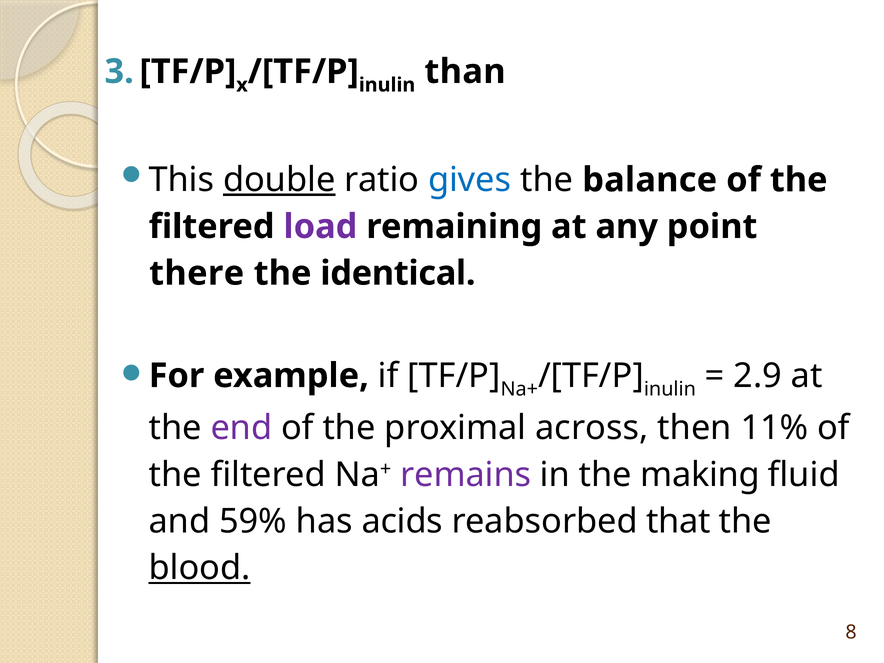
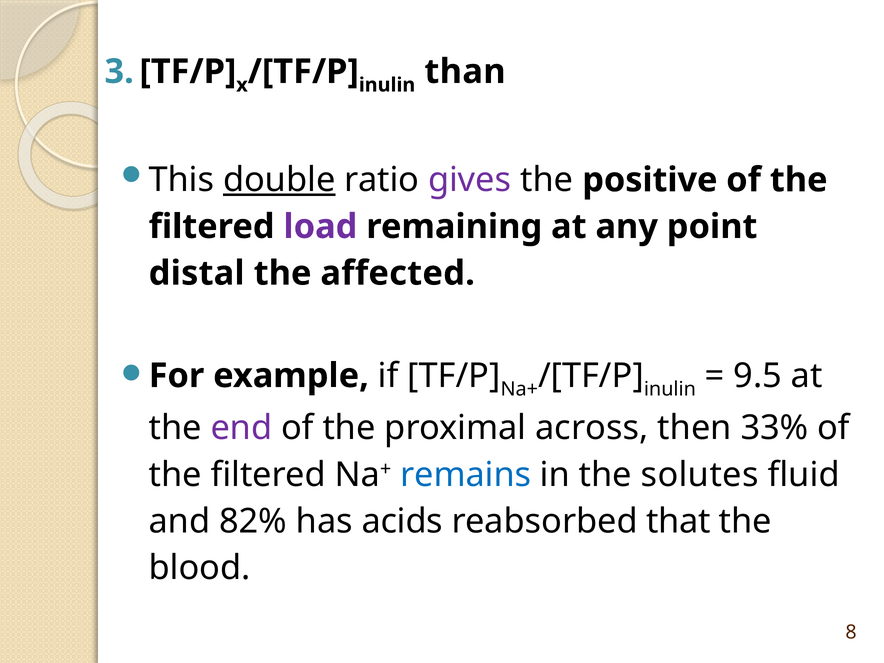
gives colour: blue -> purple
balance: balance -> positive
there: there -> distal
identical: identical -> affected
2.9: 2.9 -> 9.5
11%: 11% -> 33%
remains colour: purple -> blue
making: making -> solutes
59%: 59% -> 82%
blood underline: present -> none
